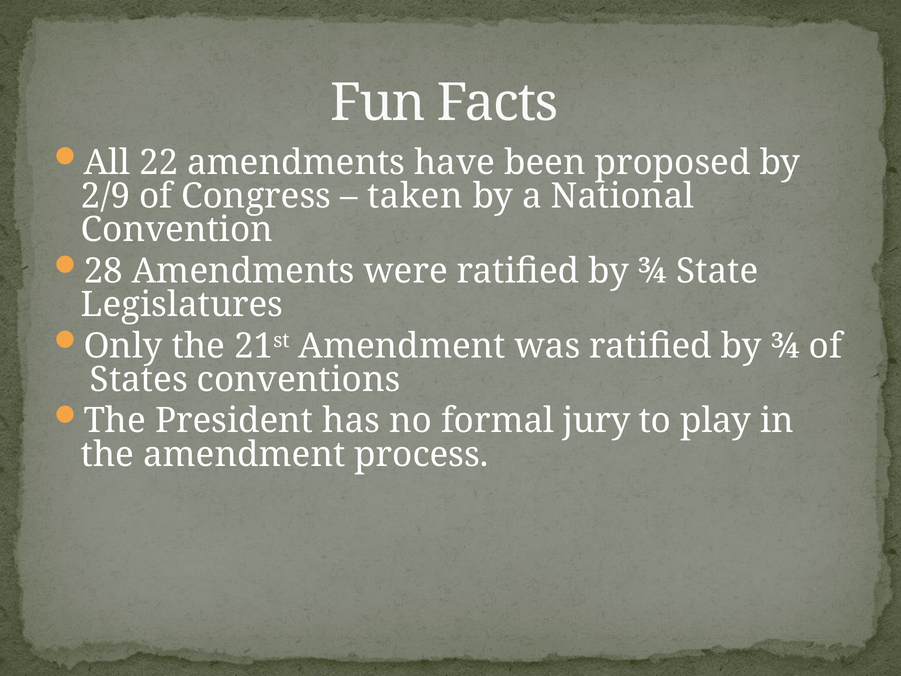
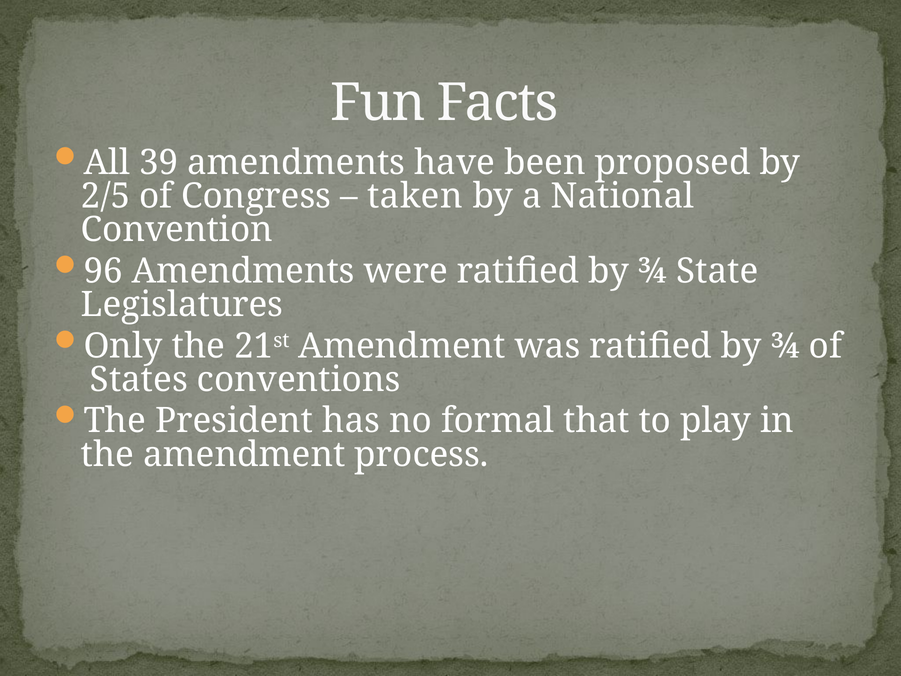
22: 22 -> 39
2/9: 2/9 -> 2/5
28: 28 -> 96
jury: jury -> that
